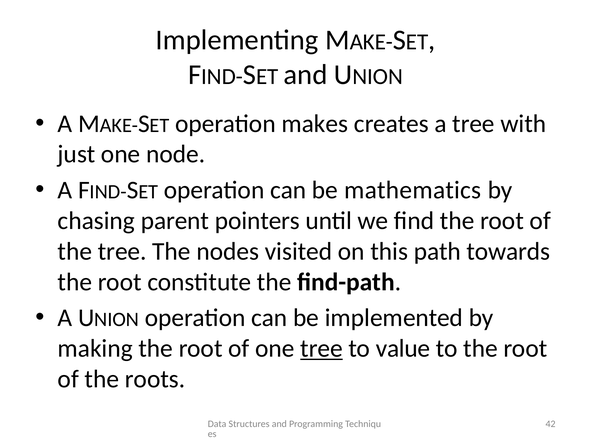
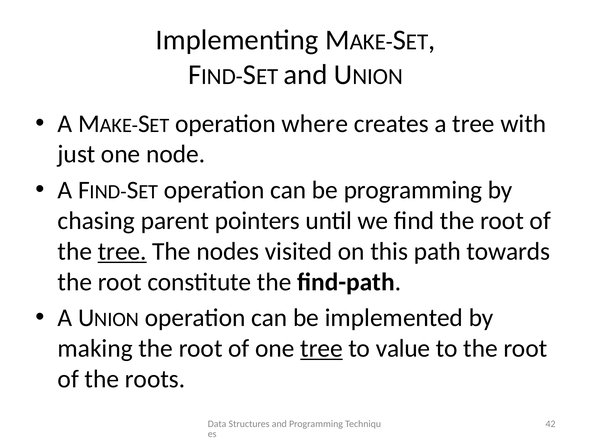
makes: makes -> where
be mathematics: mathematics -> programming
tree at (122, 251) underline: none -> present
